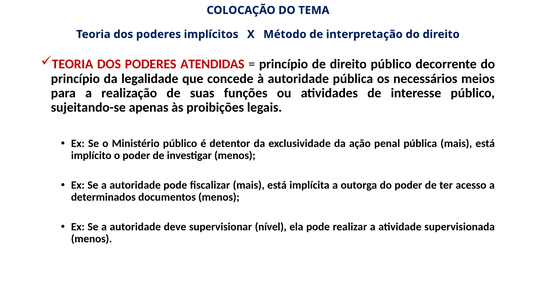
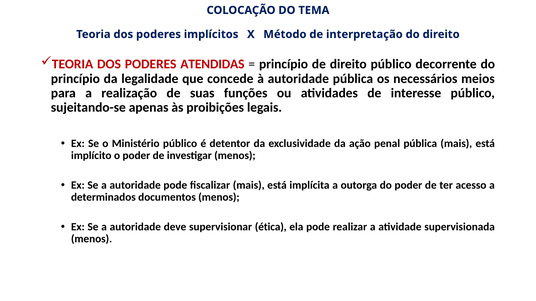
nível: nível -> ética
